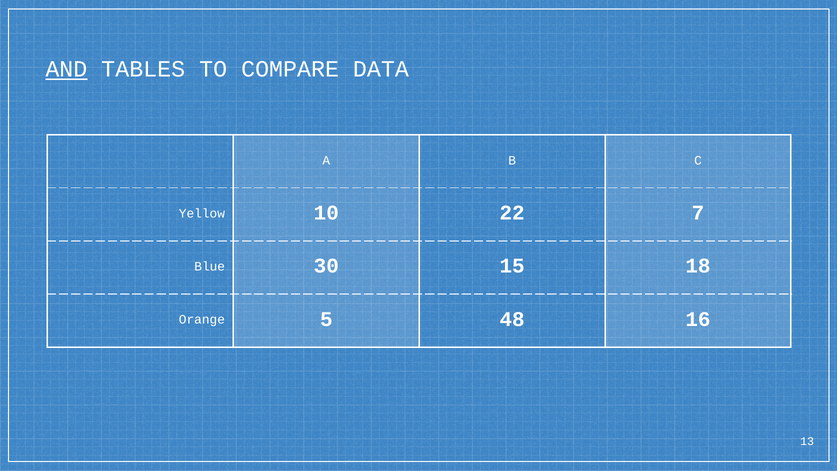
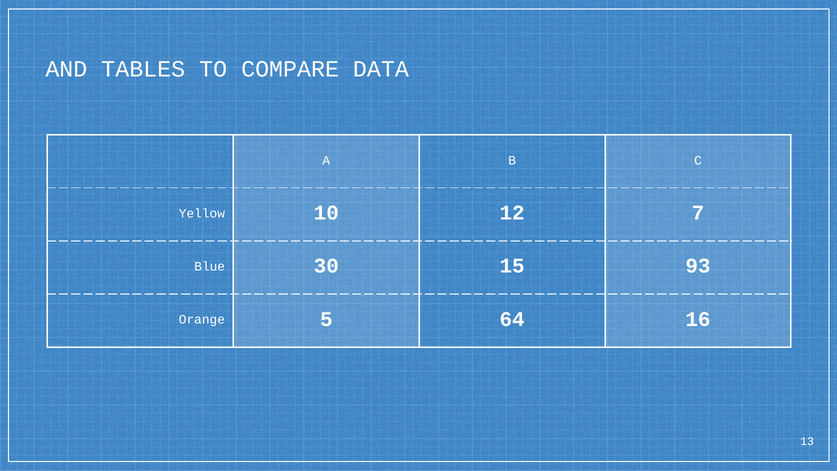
AND underline: present -> none
22: 22 -> 12
18: 18 -> 93
48: 48 -> 64
